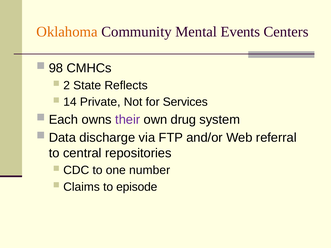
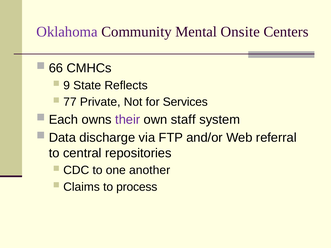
Oklahoma colour: orange -> purple
Events: Events -> Onsite
98: 98 -> 66
2: 2 -> 9
14: 14 -> 77
drug: drug -> staff
number: number -> another
episode: episode -> process
